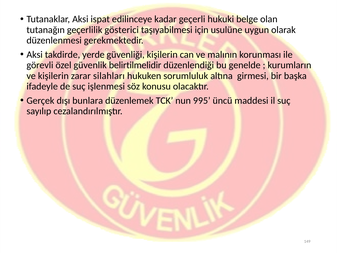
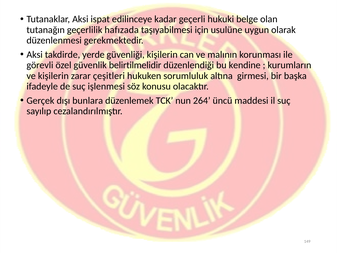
gösterici: gösterici -> hafızada
genelde: genelde -> kendine
silahları: silahları -> çeşitleri
995: 995 -> 264
